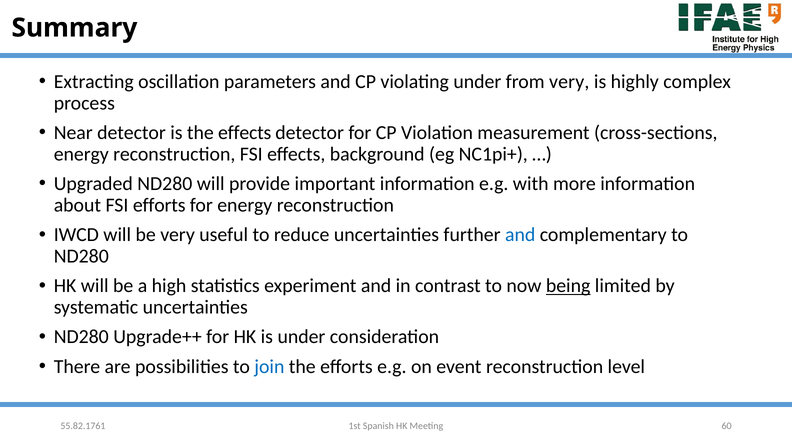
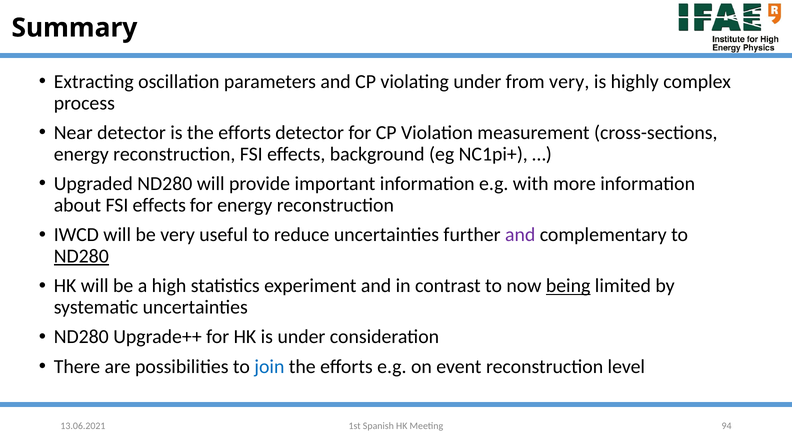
is the effects: effects -> efforts
about FSI efforts: efforts -> effects
and at (520, 235) colour: blue -> purple
ND280 at (81, 256) underline: none -> present
60: 60 -> 94
55.82.1761: 55.82.1761 -> 13.06.2021
